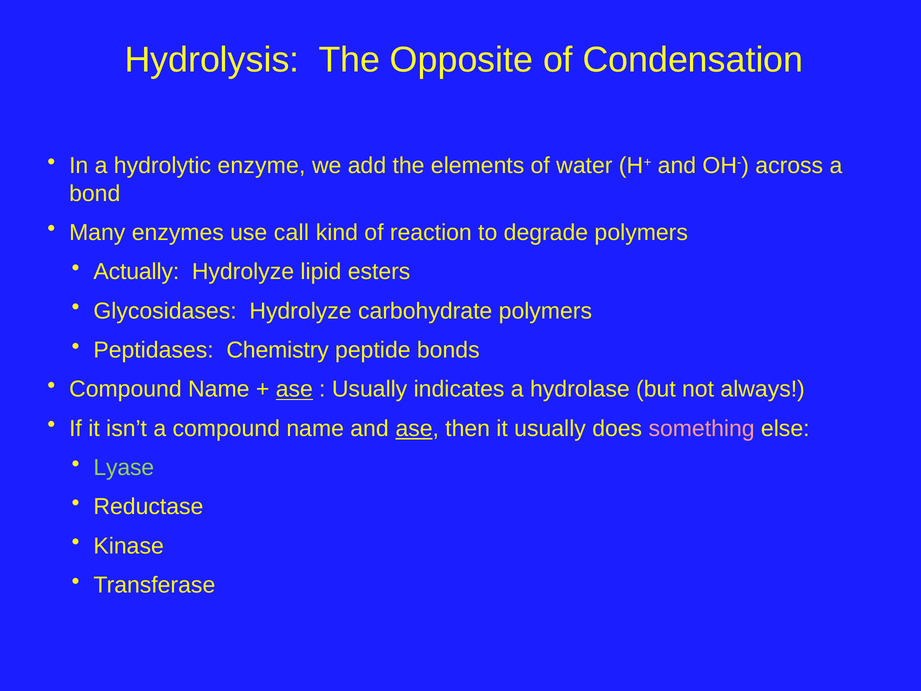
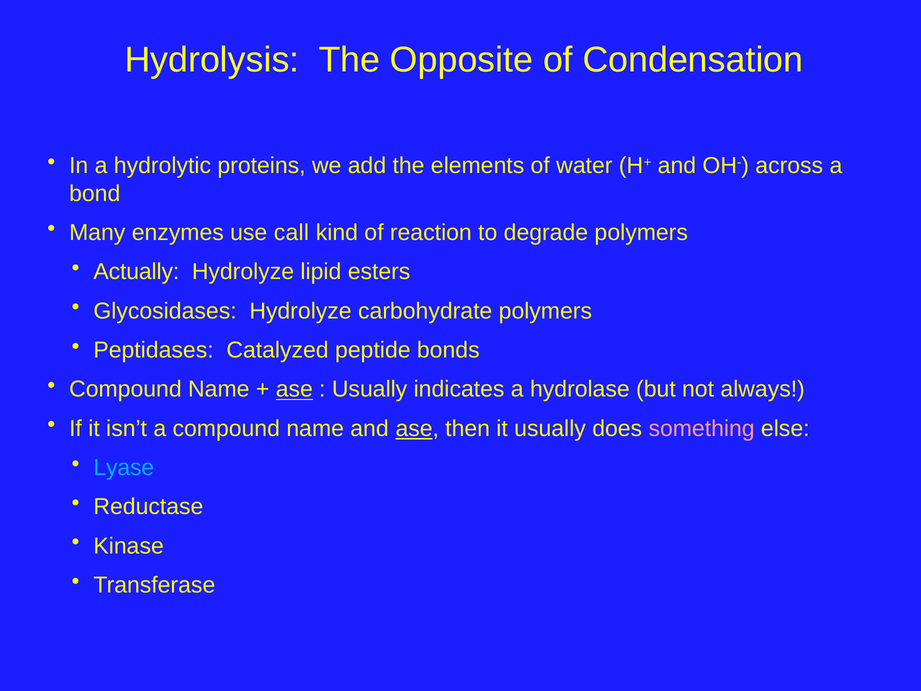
enzyme: enzyme -> proteins
Chemistry: Chemistry -> Catalyzed
Lyase colour: light green -> light blue
